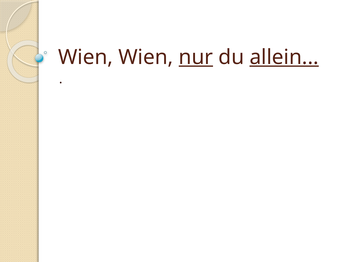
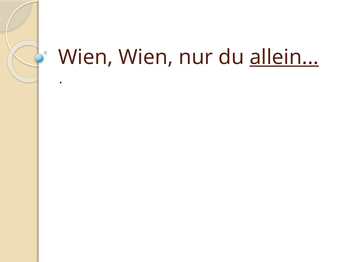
nur underline: present -> none
